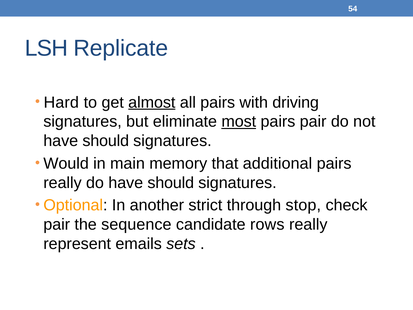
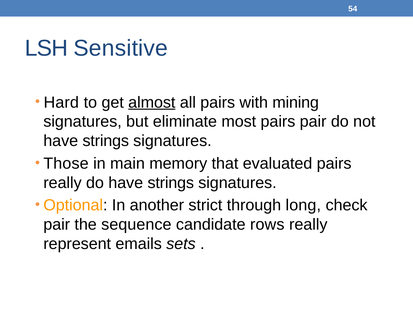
Replicate: Replicate -> Sensitive
driving: driving -> mining
most underline: present -> none
should at (106, 141): should -> strings
Would: Would -> Those
additional: additional -> evaluated
do have should: should -> strings
stop: stop -> long
